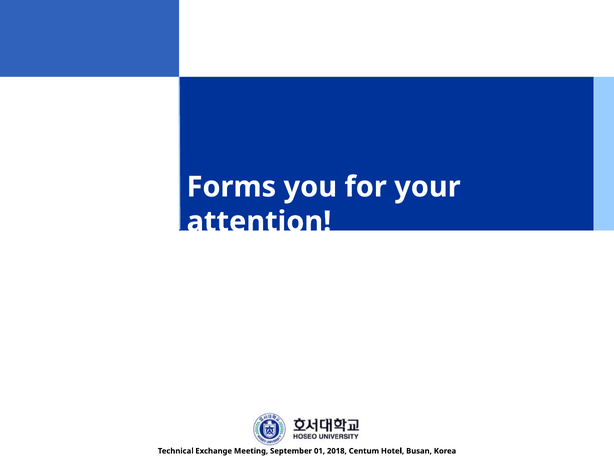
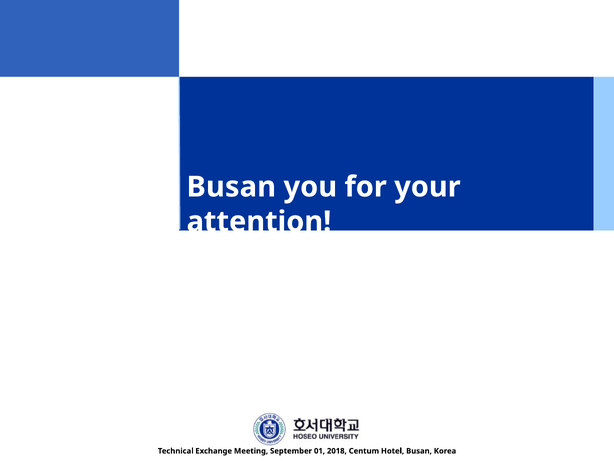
Forms at (231, 187): Forms -> Busan
